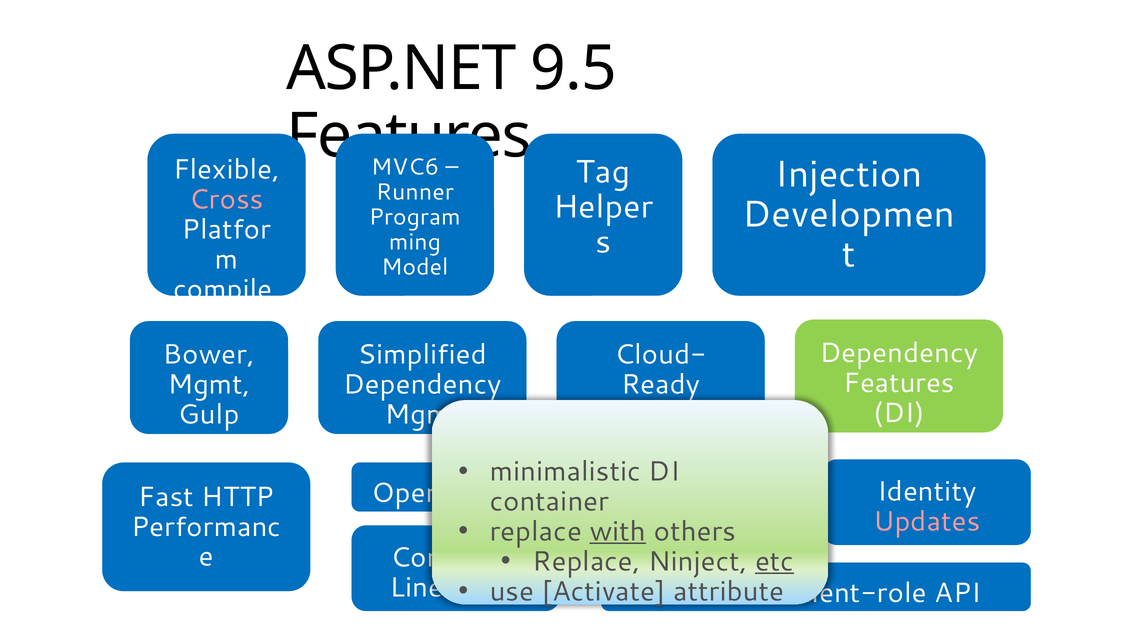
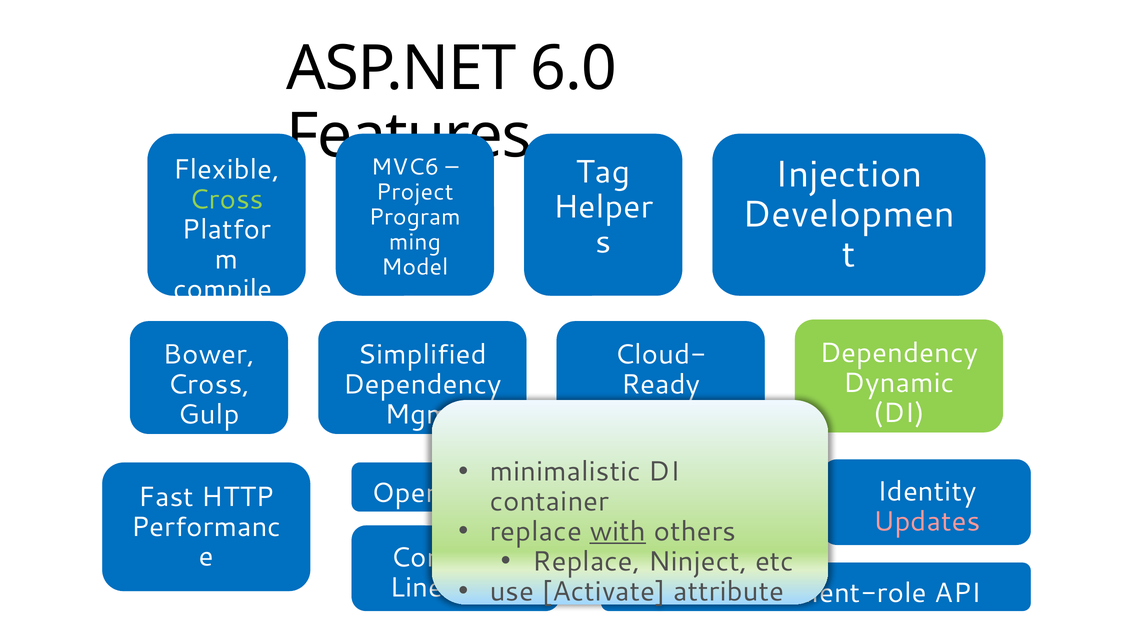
9.5: 9.5 -> 6.0
Runner at (415, 192): Runner -> Project
Cross at (227, 200) colour: pink -> light green
Features at (899, 383): Features -> Dynamic
Mgmt at (209, 385): Mgmt -> Cross
etc underline: present -> none
